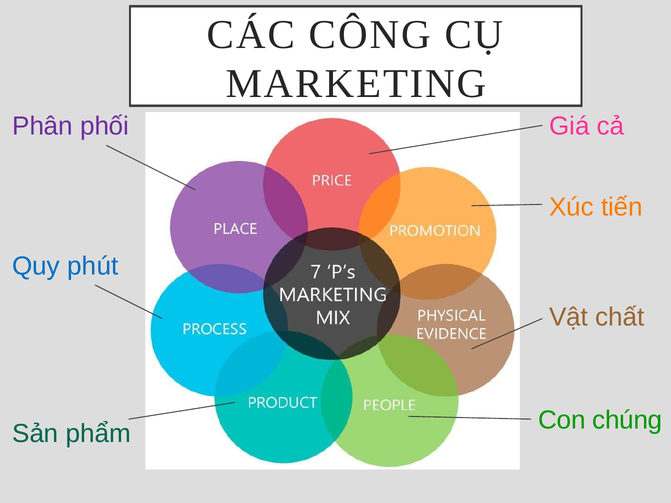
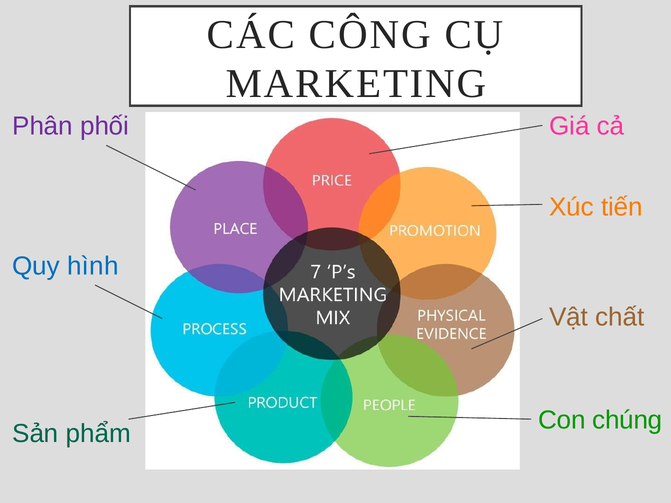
phút: phút -> hình
